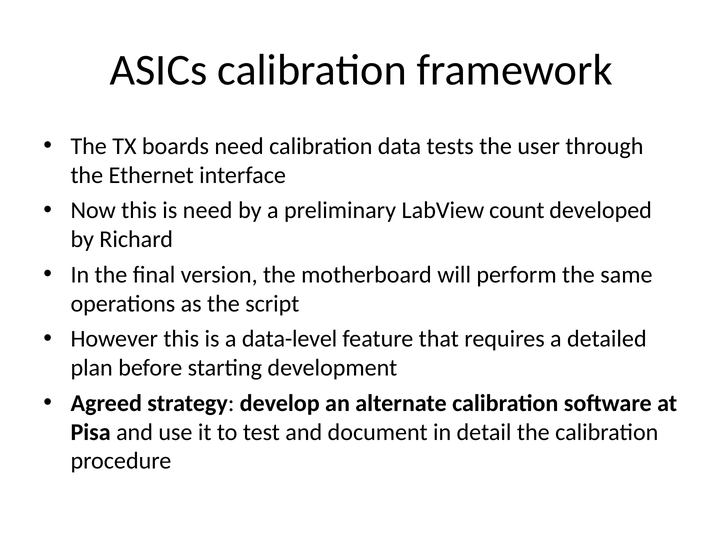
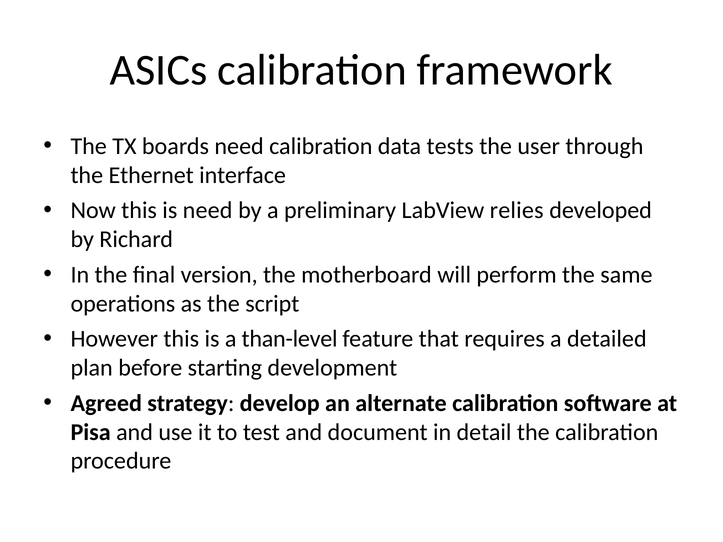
count: count -> relies
data-level: data-level -> than-level
